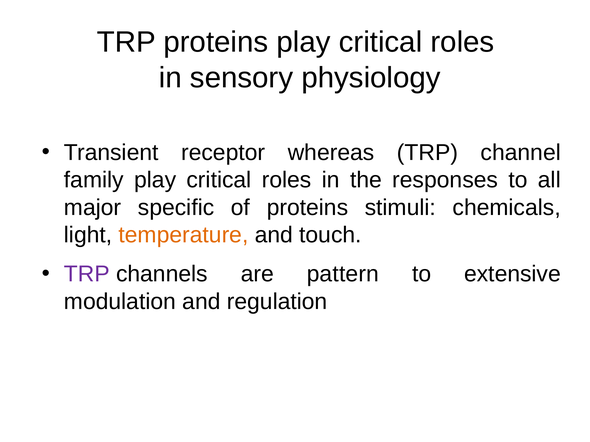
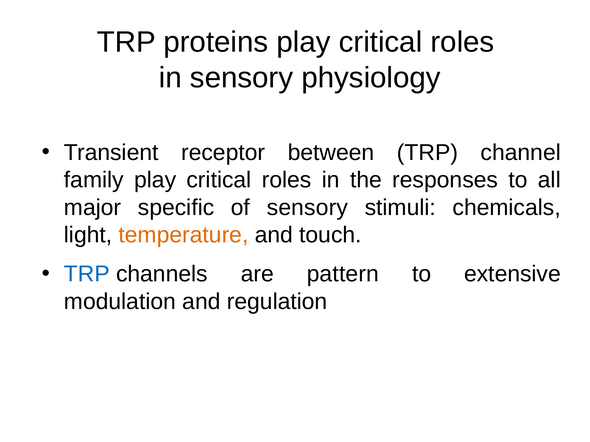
whereas: whereas -> between
of proteins: proteins -> sensory
TRP at (87, 274) colour: purple -> blue
